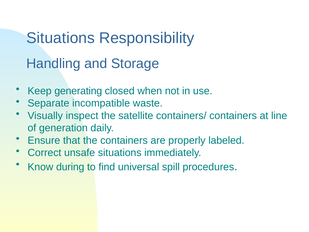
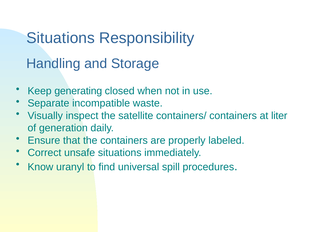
line: line -> liter
during: during -> uranyl
